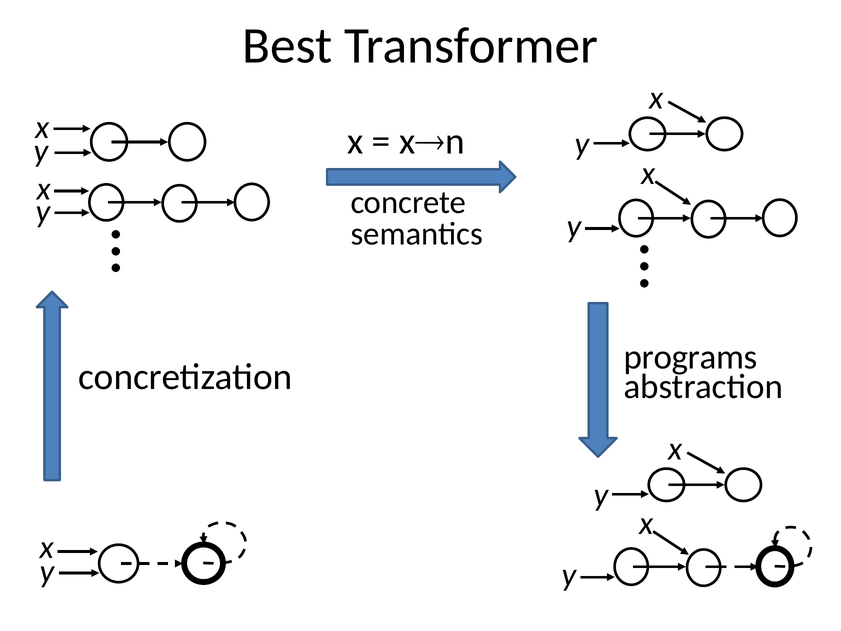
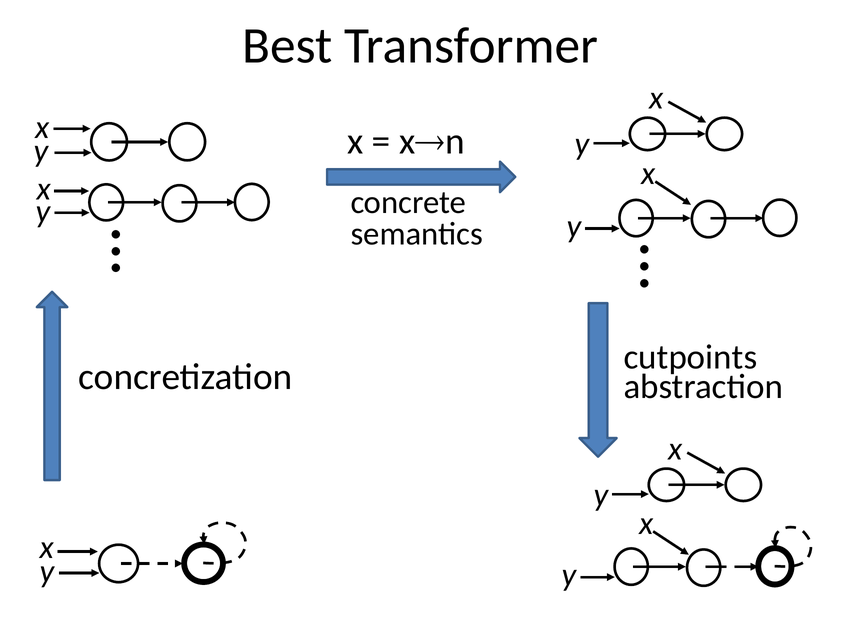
programs: programs -> cutpoints
